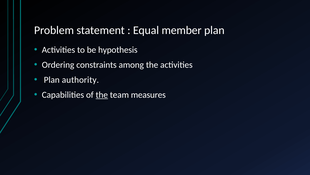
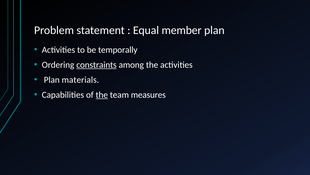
hypothesis: hypothesis -> temporally
constraints underline: none -> present
authority: authority -> materials
